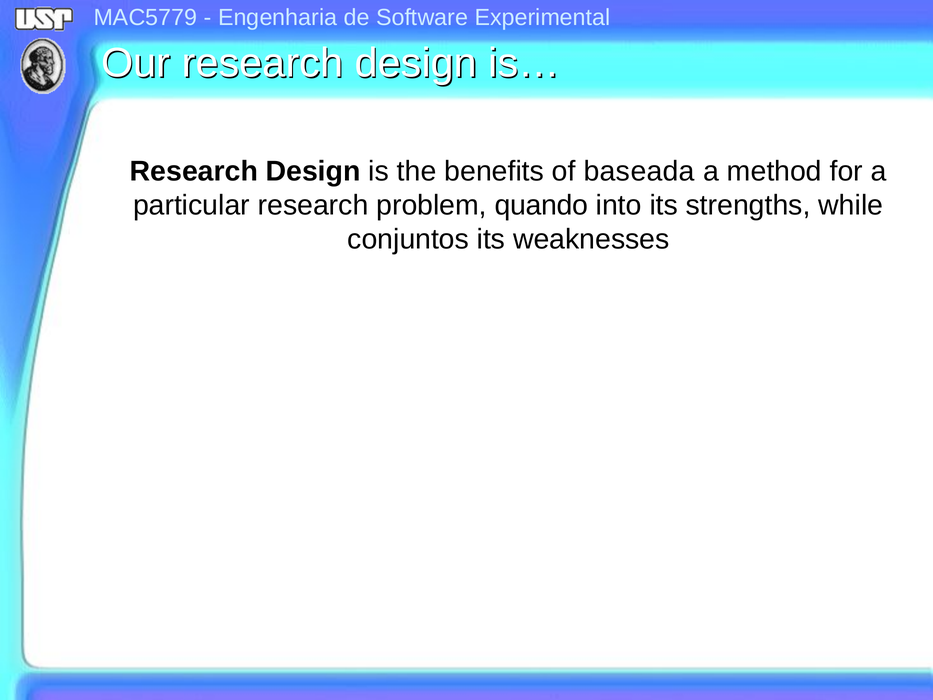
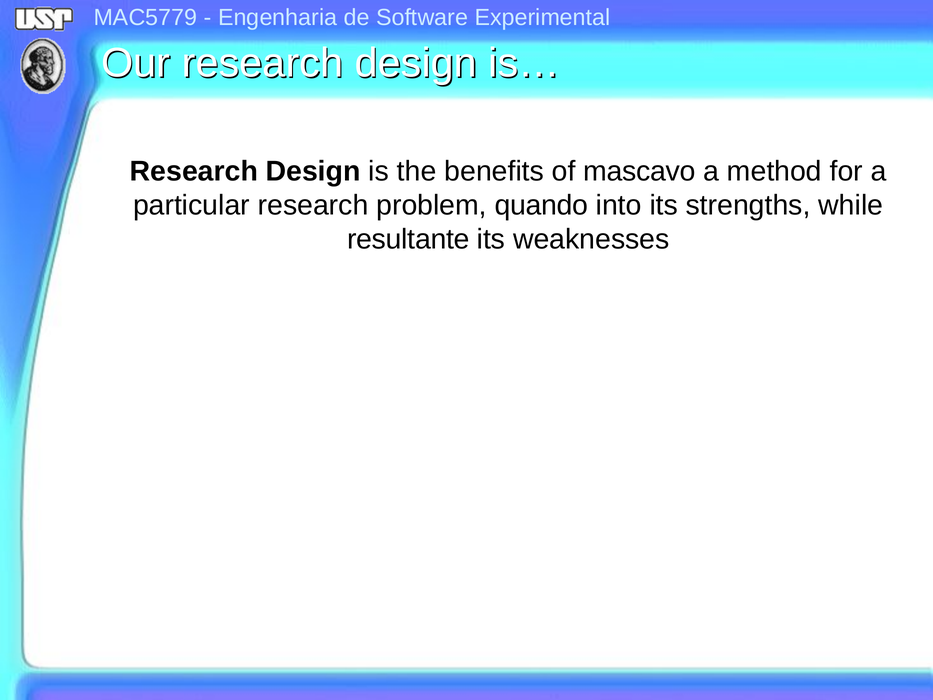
baseada: baseada -> mascavo
conjuntos: conjuntos -> resultante
